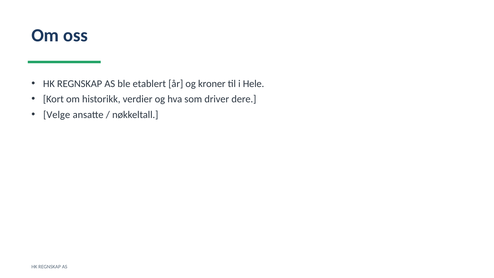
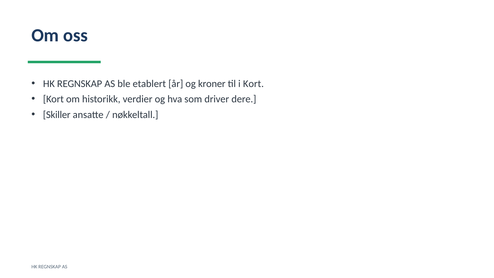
i Hele: Hele -> Kort
Velge: Velge -> Skiller
